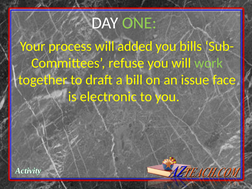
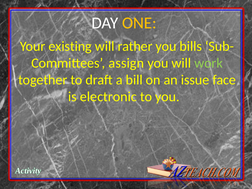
ONE colour: light green -> yellow
process: process -> existing
added: added -> rather
refuse: refuse -> assign
